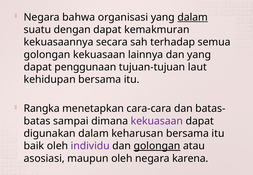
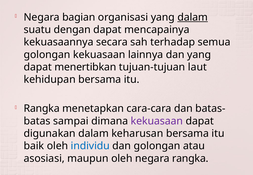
bahwa: bahwa -> bagian
kemakmuran: kemakmuran -> mencapainya
penggunaan: penggunaan -> menertibkan
individu colour: purple -> blue
golongan at (157, 146) underline: present -> none
negara karena: karena -> rangka
